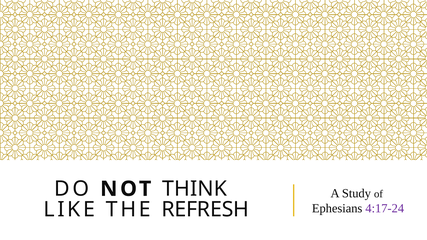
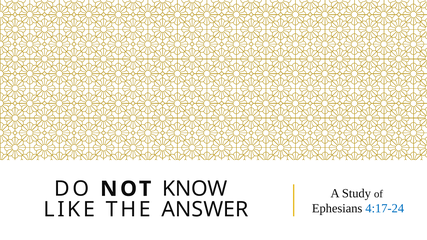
THINK: THINK -> KNOW
4:17-24 colour: purple -> blue
REFRESH: REFRESH -> ANSWER
